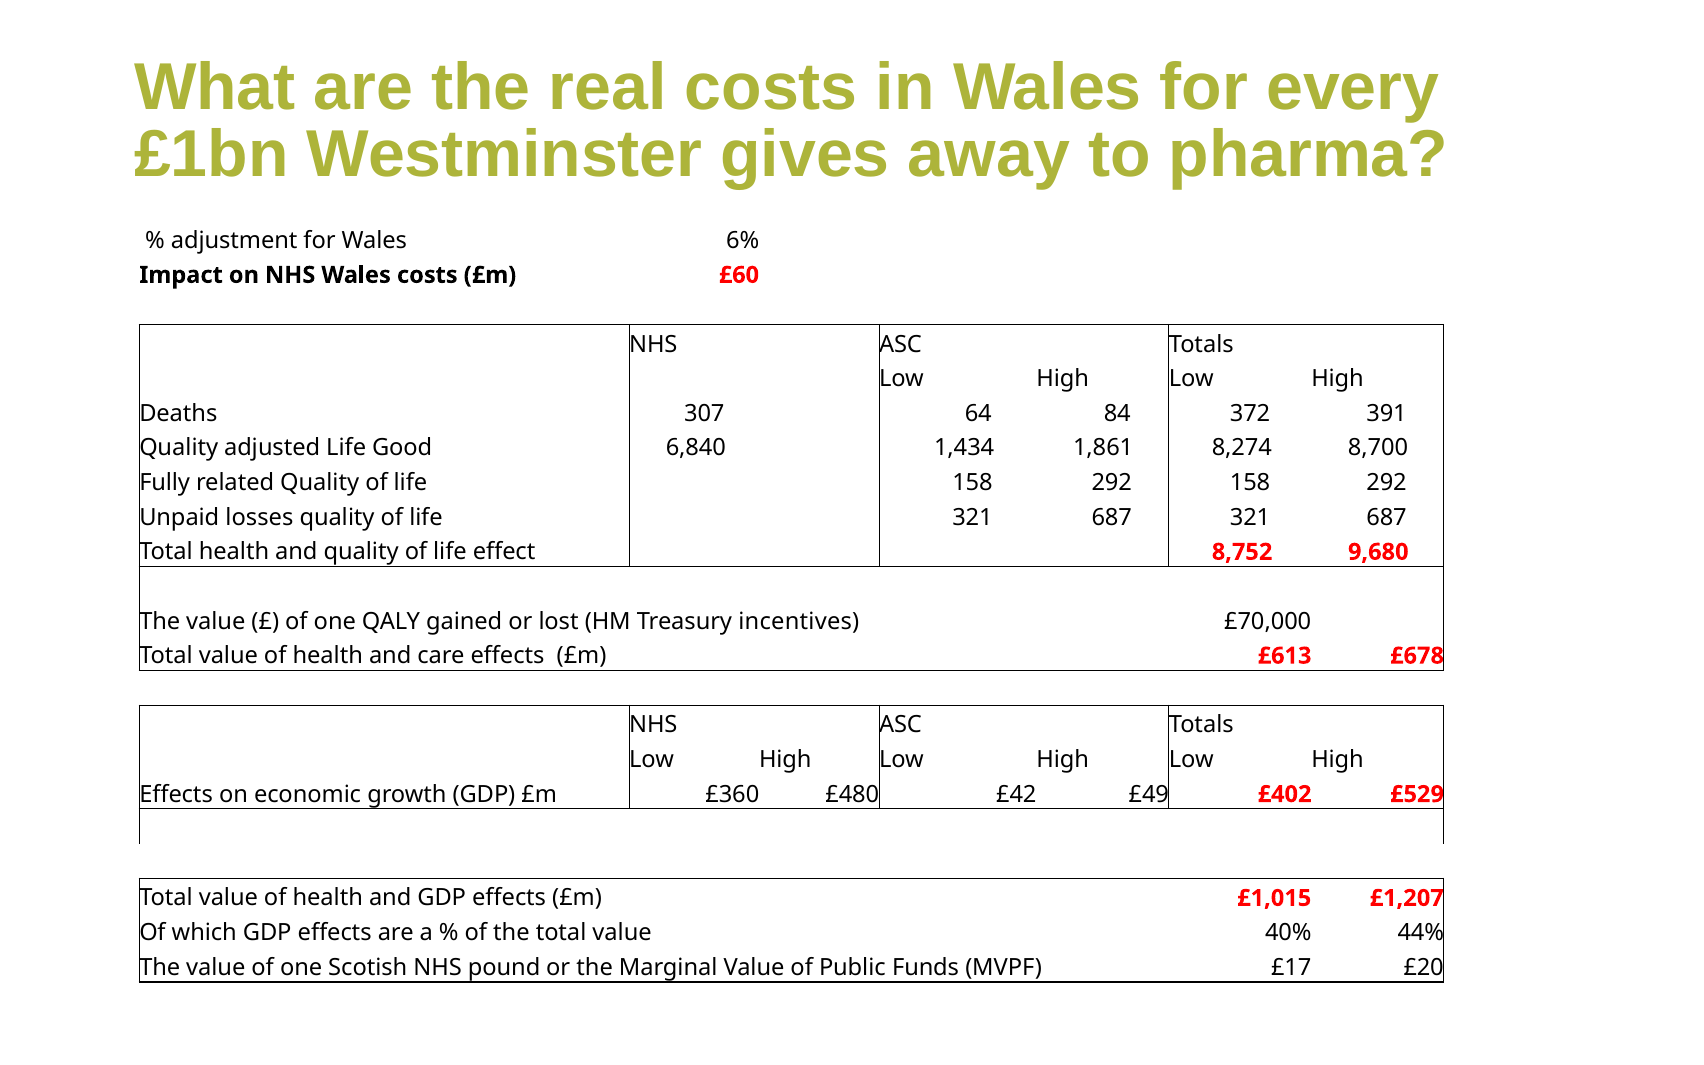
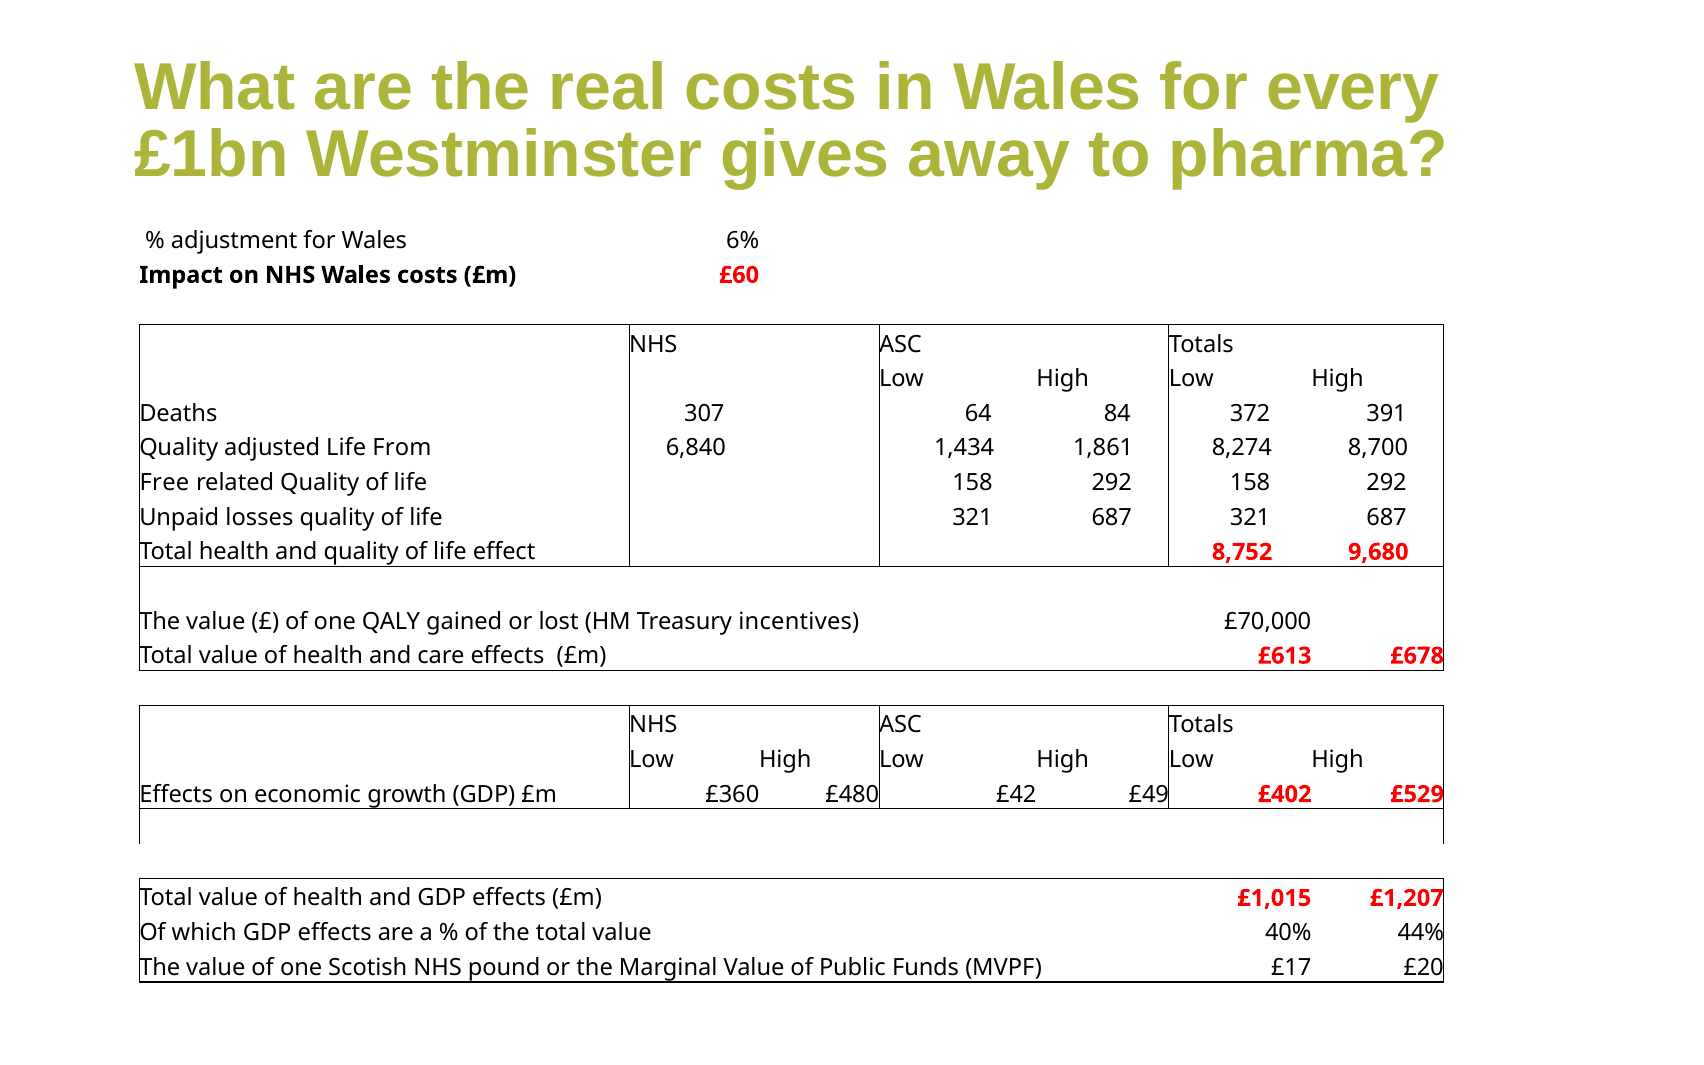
Good: Good -> From
Fully: Fully -> Free
